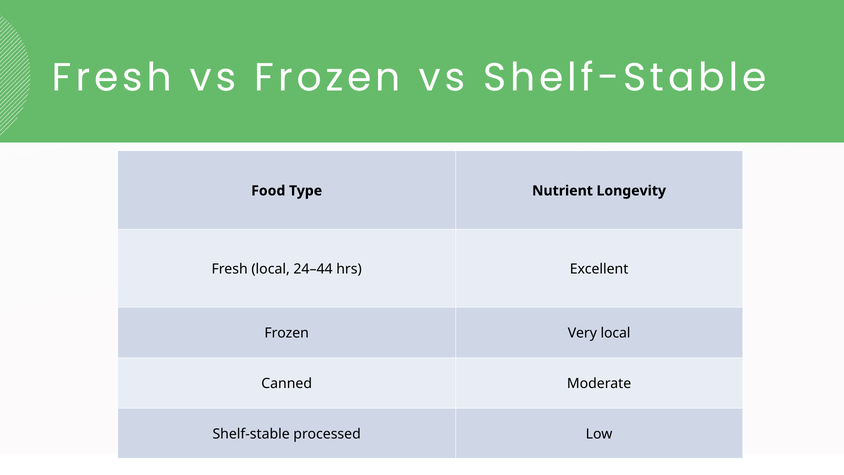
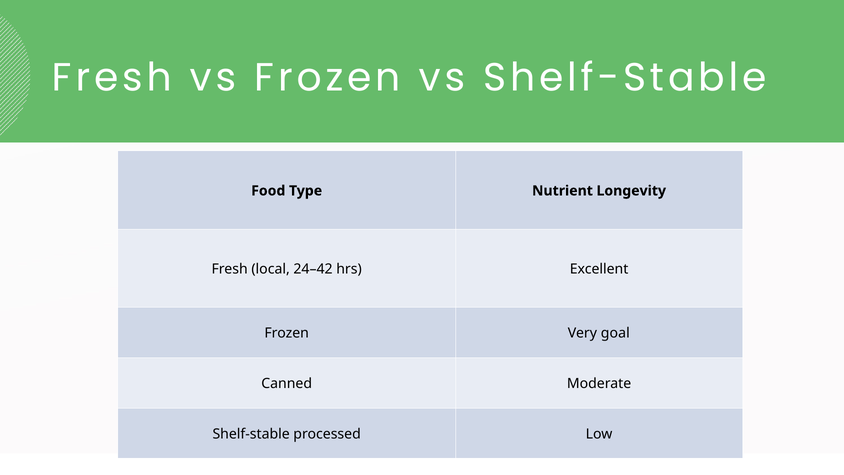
24–44: 24–44 -> 24–42
Very local: local -> goal
